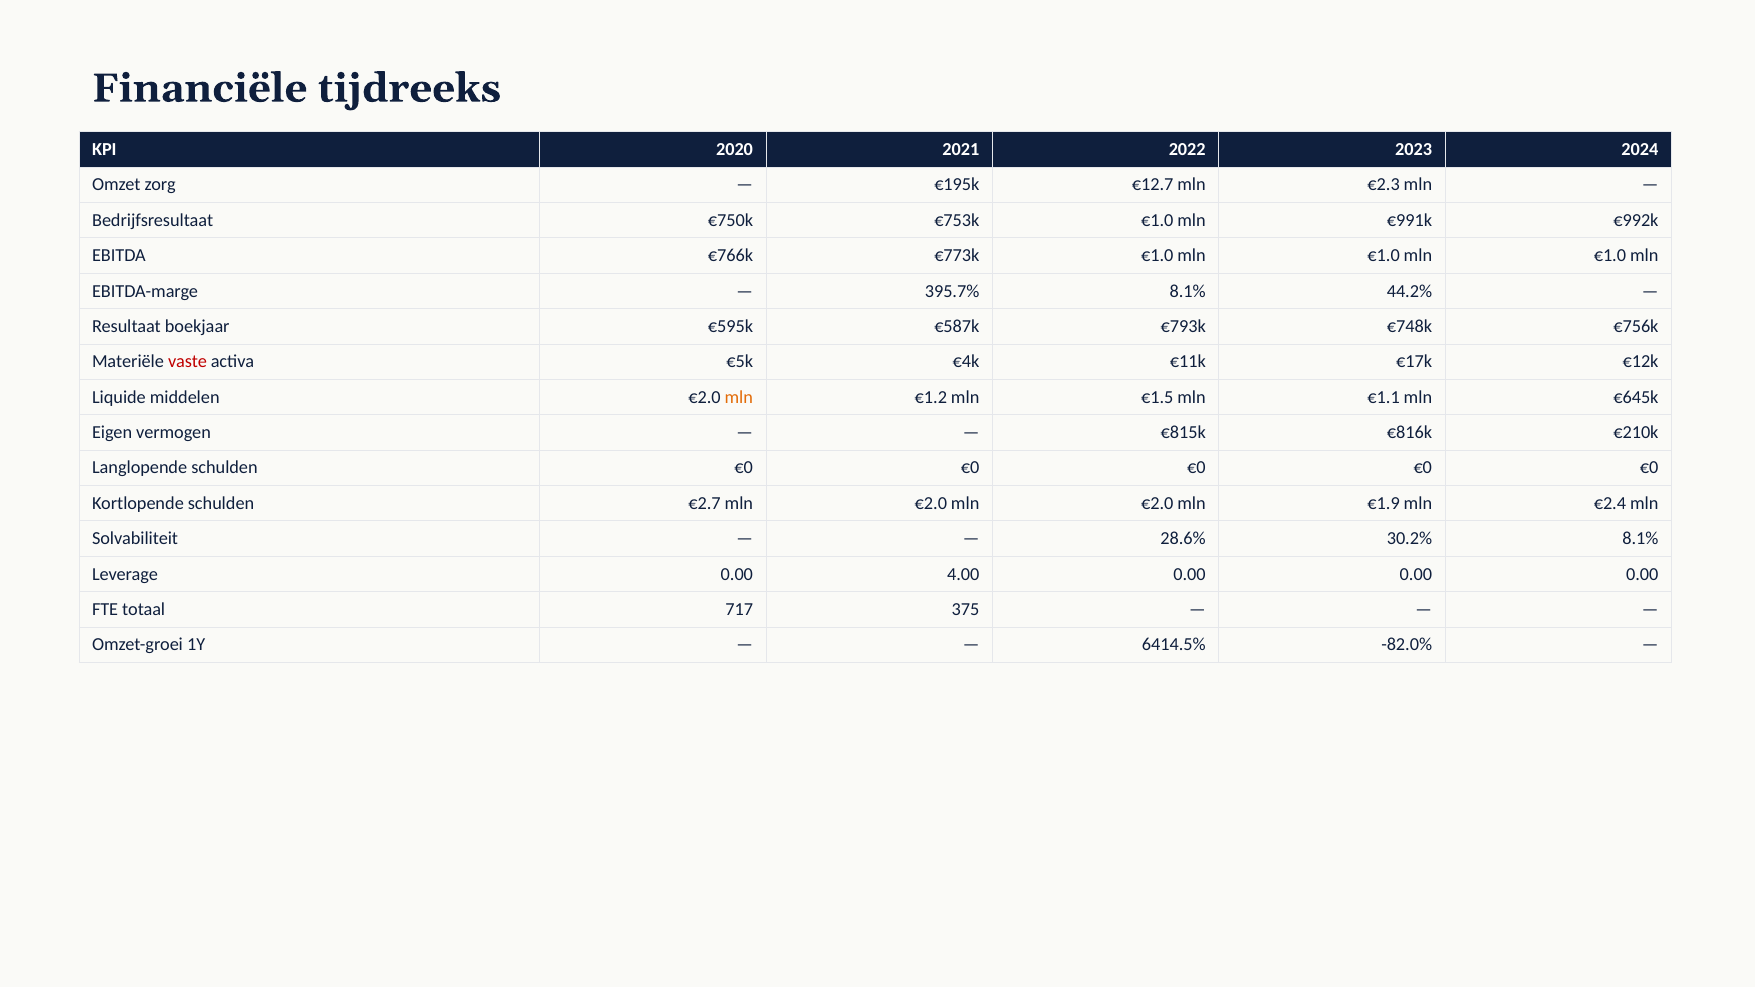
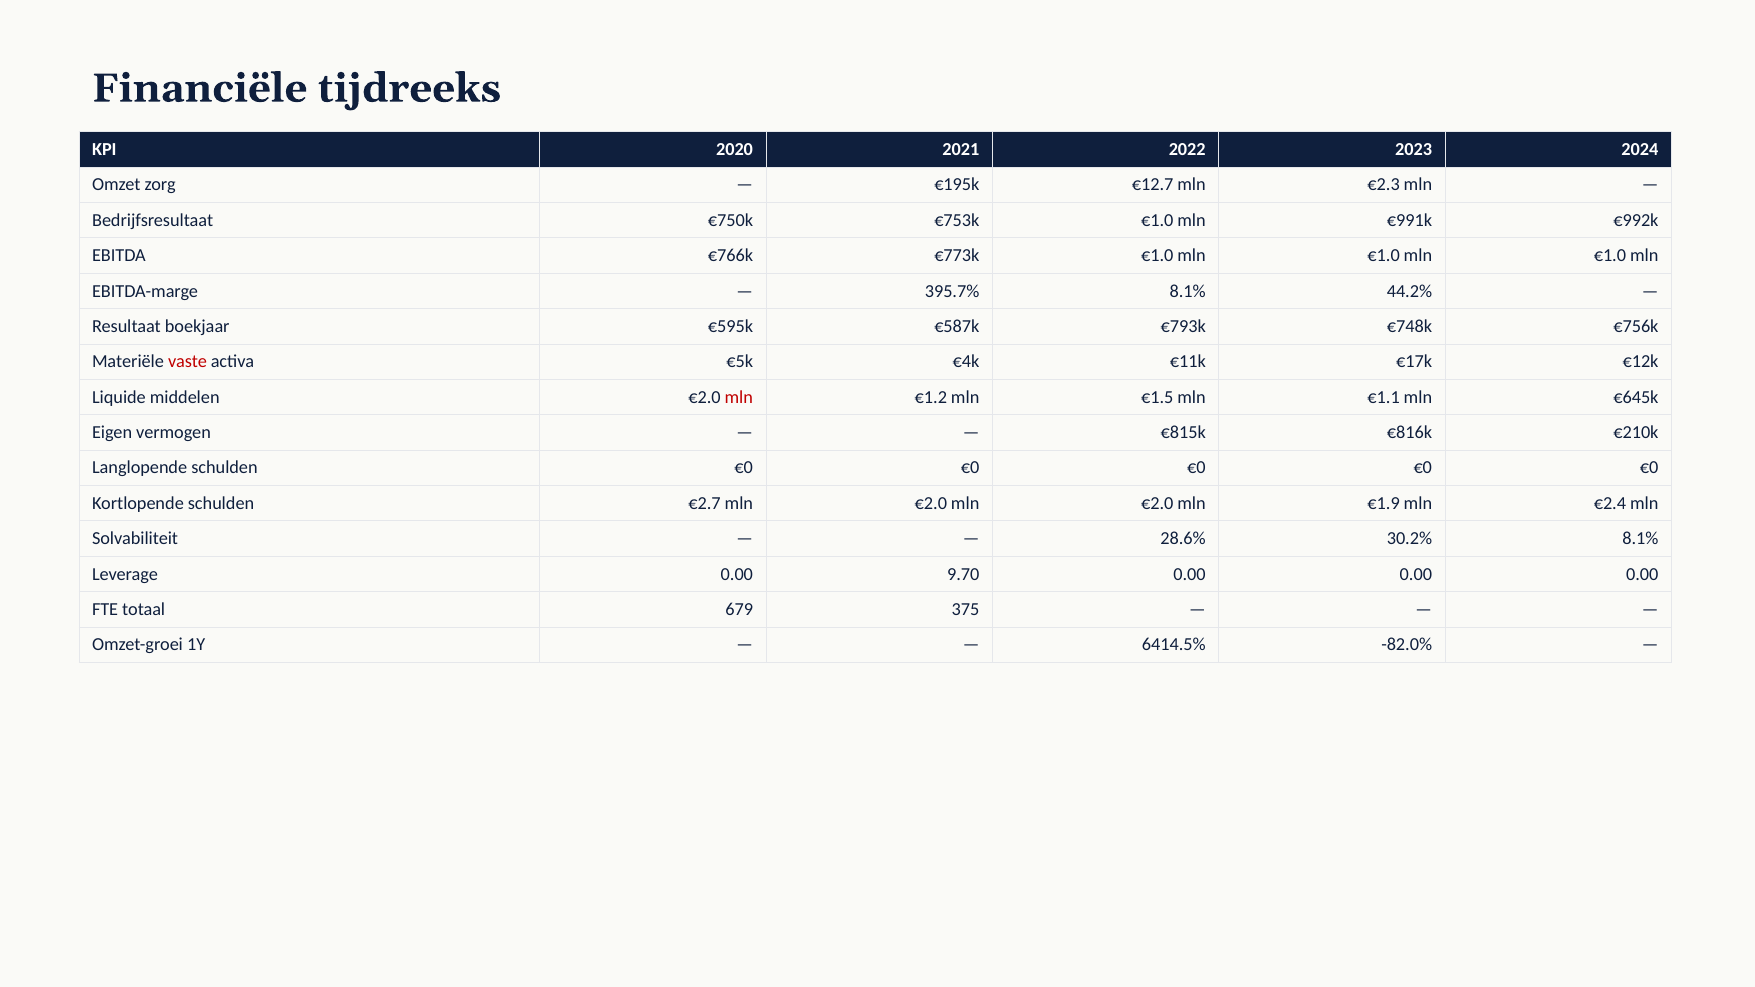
mln at (739, 397) colour: orange -> red
4.00: 4.00 -> 9.70
717: 717 -> 679
